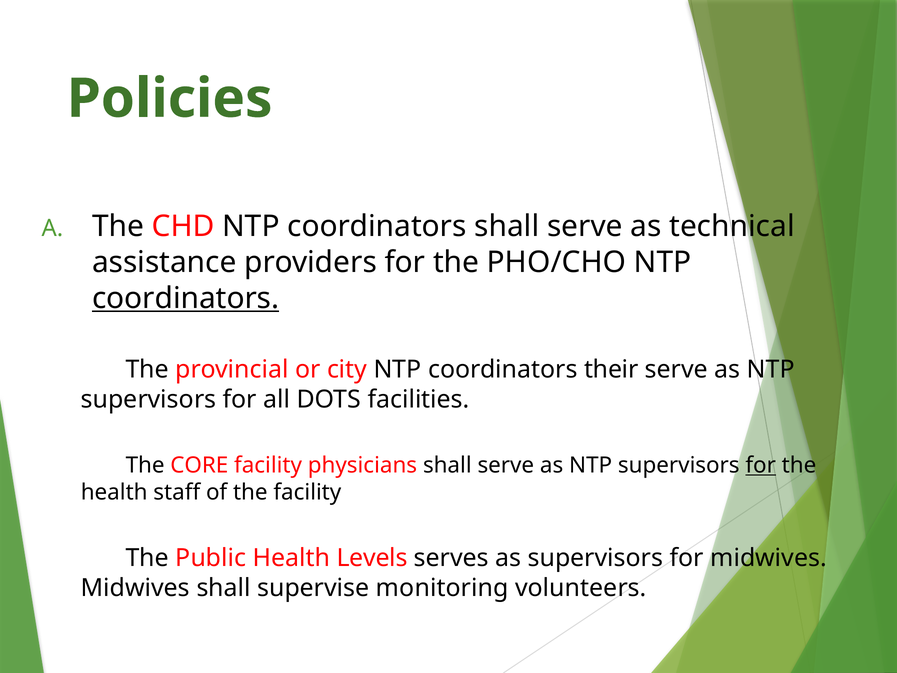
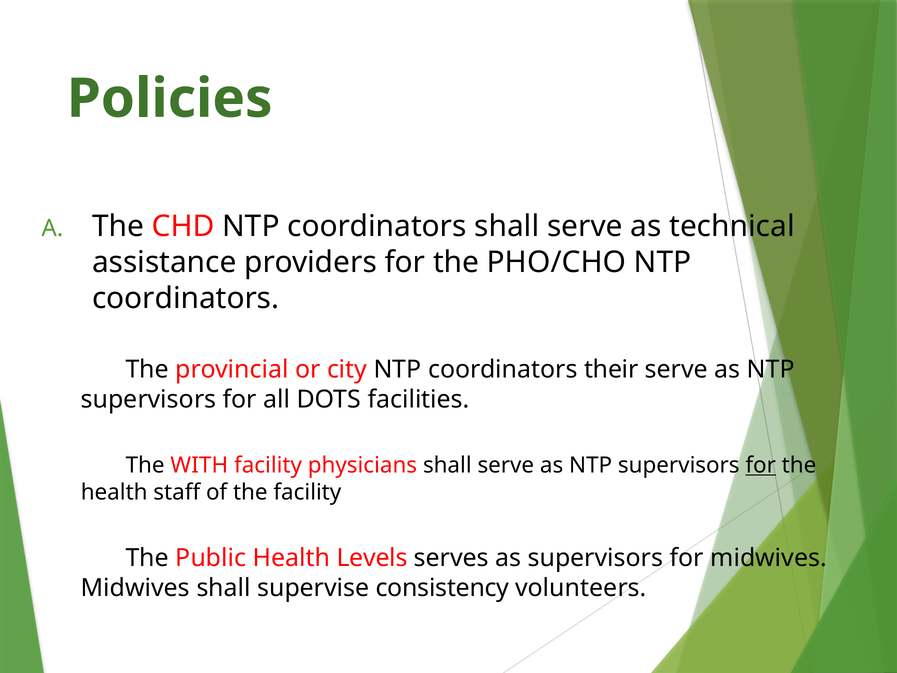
coordinators at (186, 298) underline: present -> none
CORE: CORE -> WITH
monitoring: monitoring -> consistency
